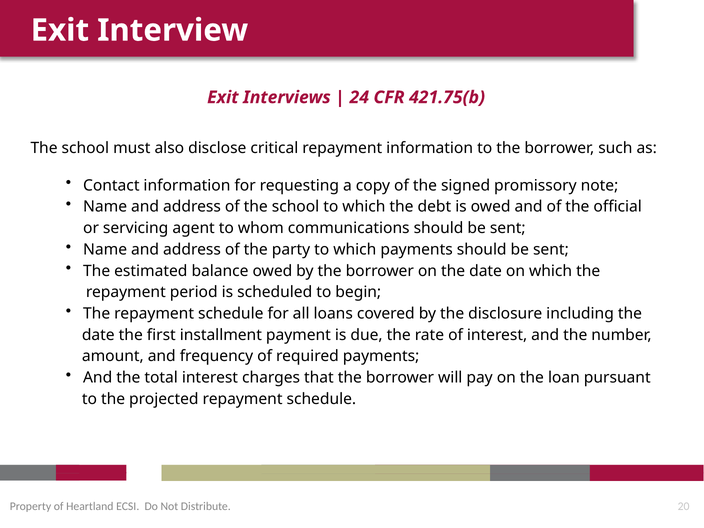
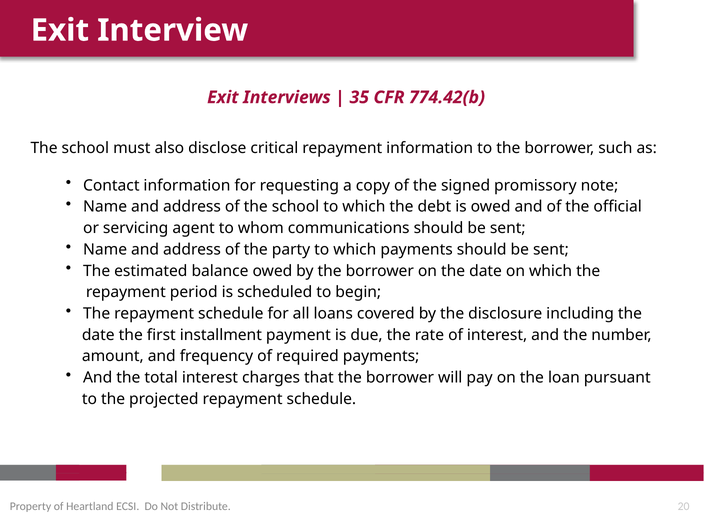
24: 24 -> 35
421.75(b: 421.75(b -> 774.42(b
